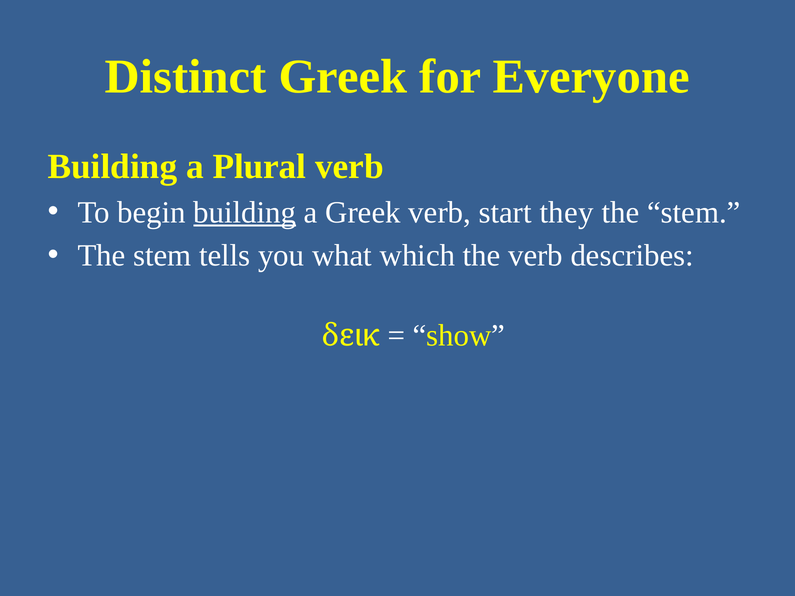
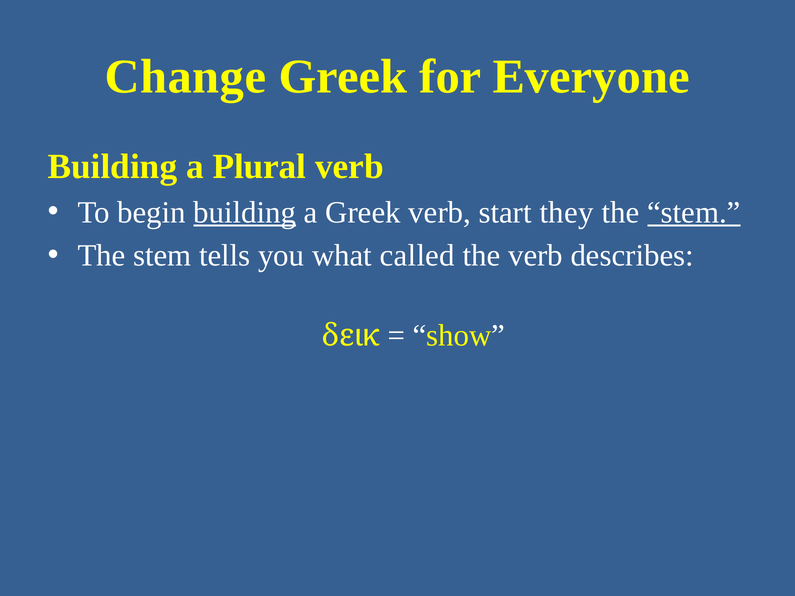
Distinct: Distinct -> Change
stem at (694, 212) underline: none -> present
which: which -> called
